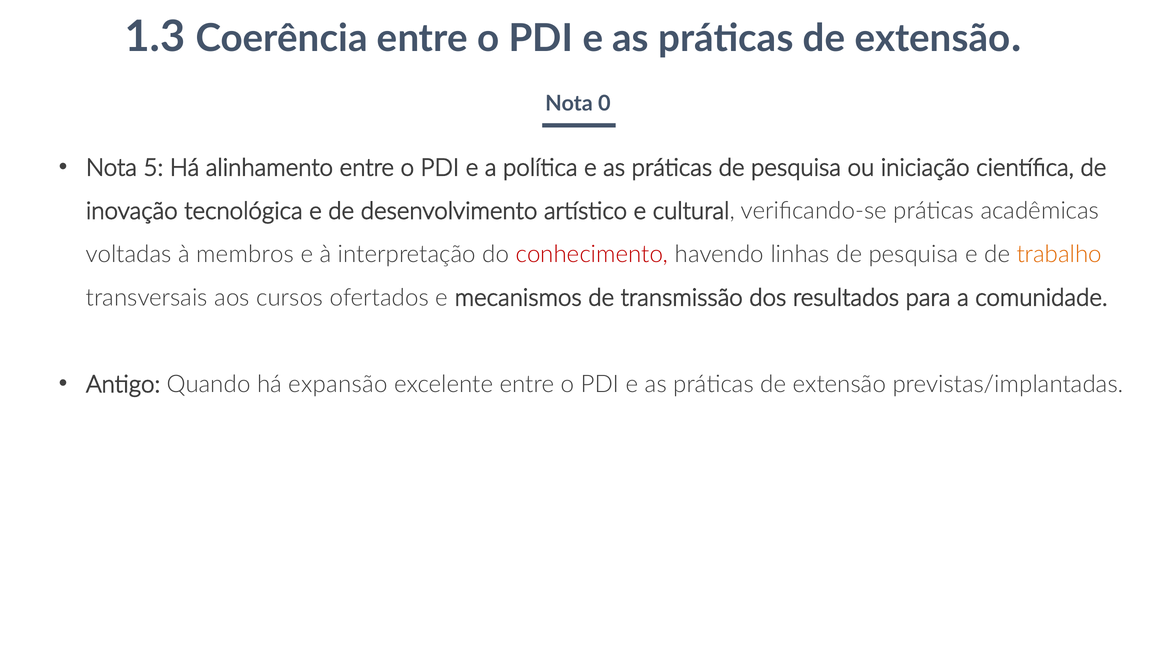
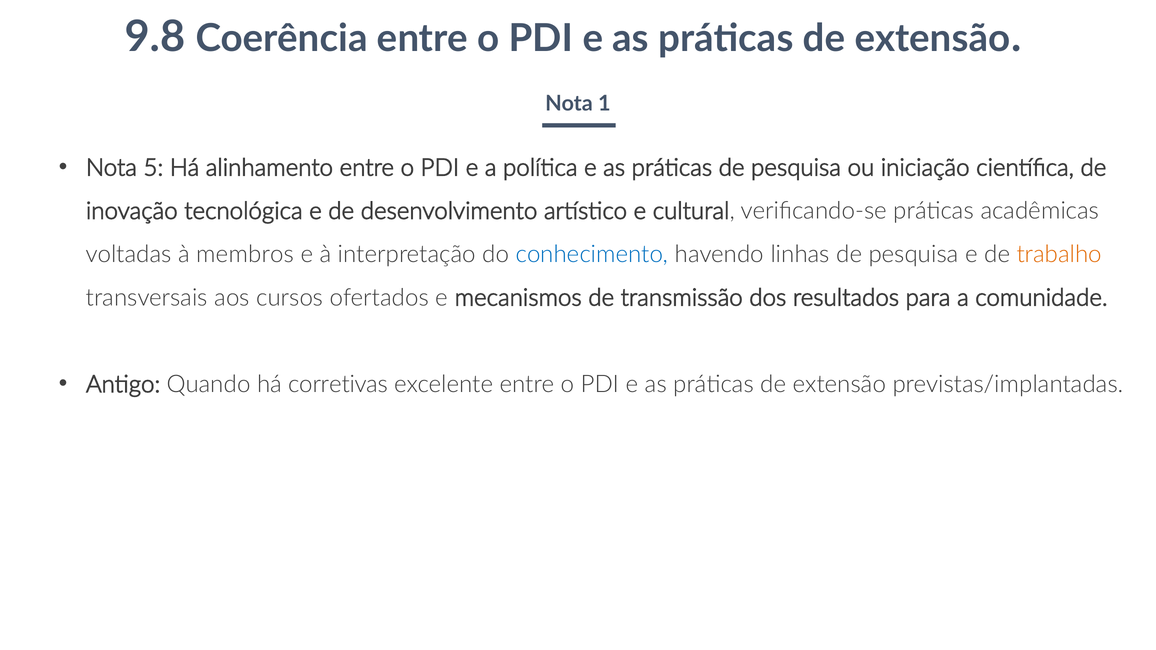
1.3: 1.3 -> 9.8
0: 0 -> 1
conhecimento colour: red -> blue
expansão: expansão -> corretivas
